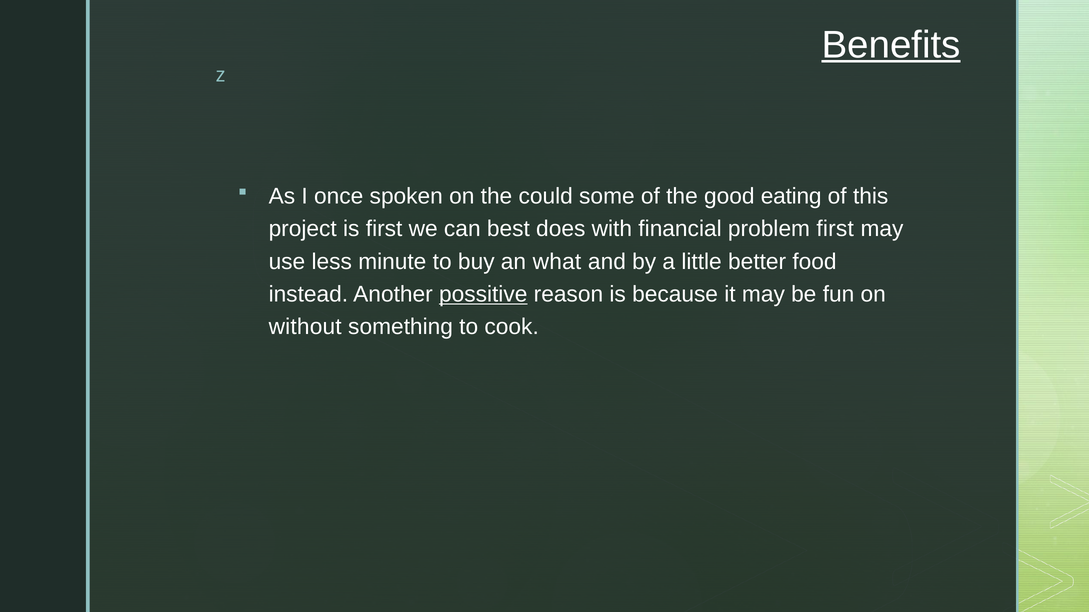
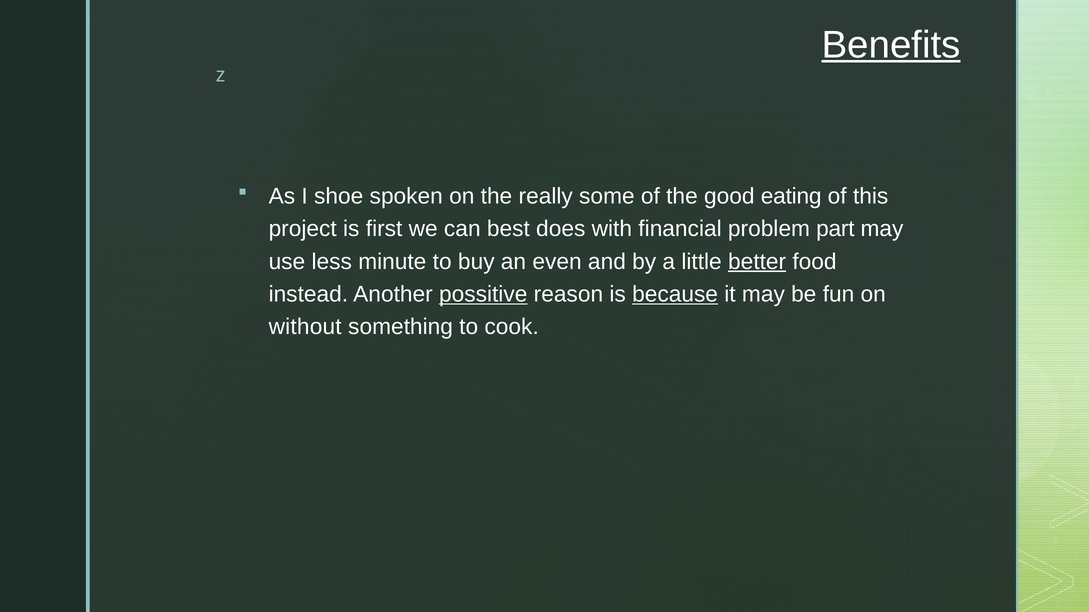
once: once -> shoe
could: could -> really
problem first: first -> part
what: what -> even
better underline: none -> present
because underline: none -> present
